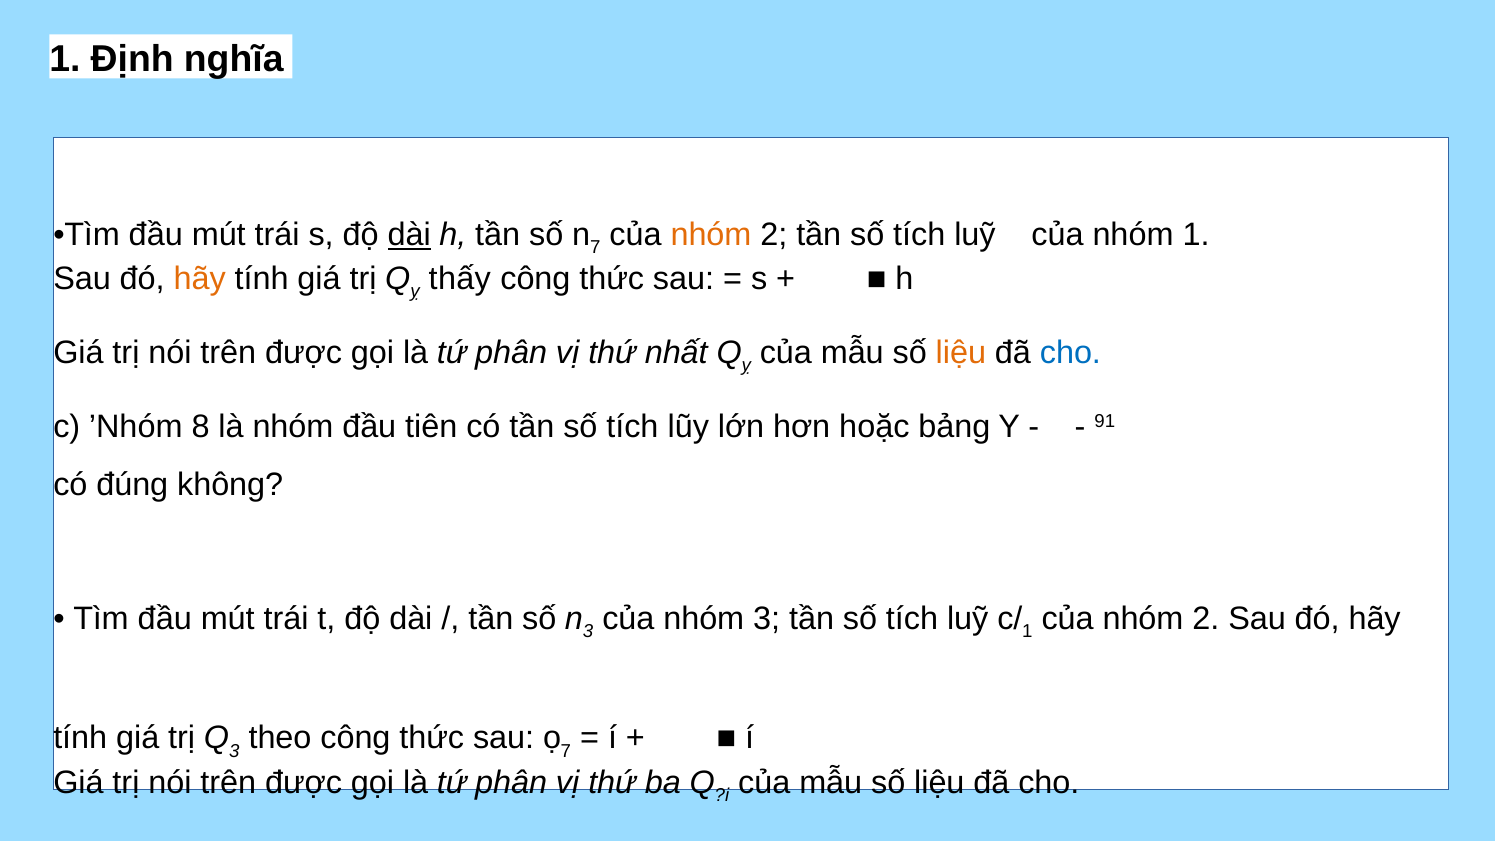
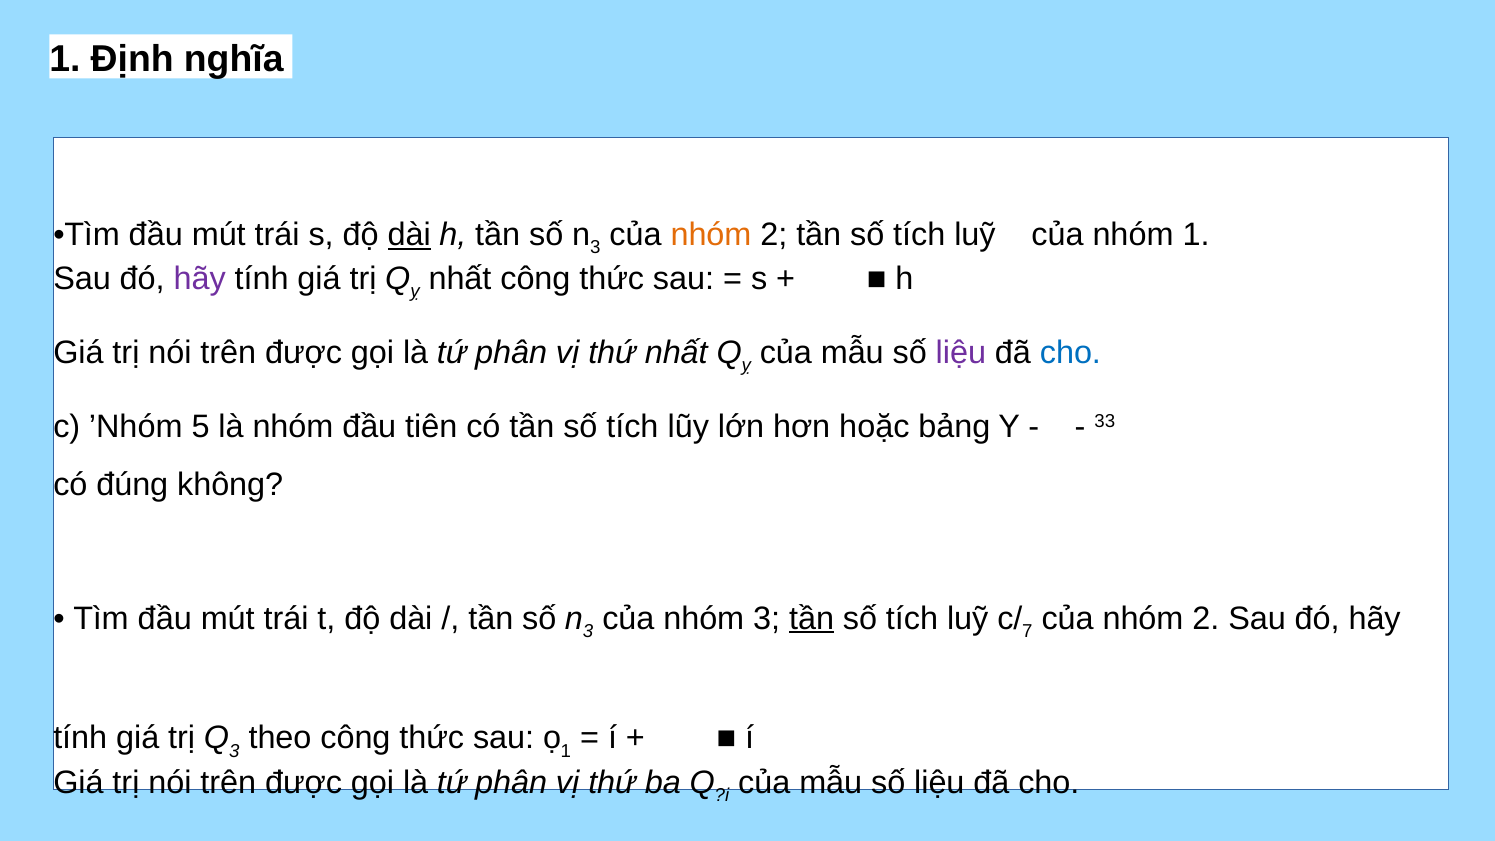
7 at (595, 247): 7 -> 3
hãy at (200, 279) colour: orange -> purple
thấy at (460, 279): thấy -> nhất
liệu at (961, 353) colour: orange -> purple
8: 8 -> 5
91: 91 -> 33
tần at (812, 618) underline: none -> present
1 at (1027, 631): 1 -> 7
7 at (566, 751): 7 -> 1
